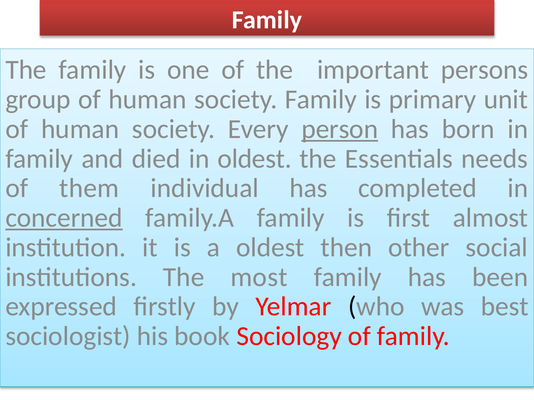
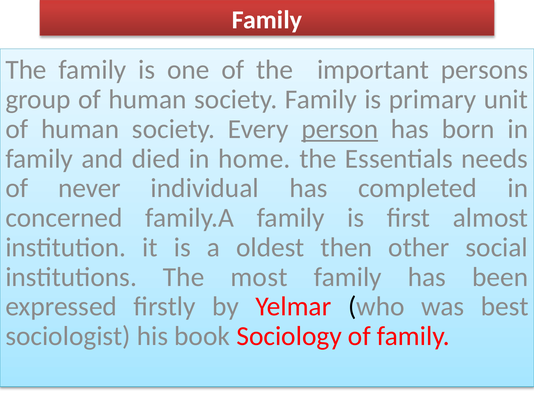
in oldest: oldest -> home
them: them -> never
concerned underline: present -> none
